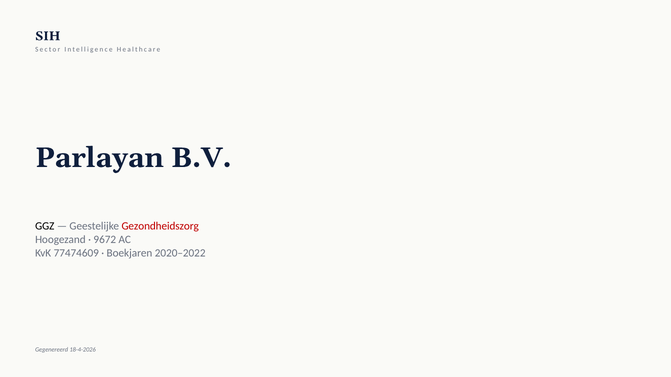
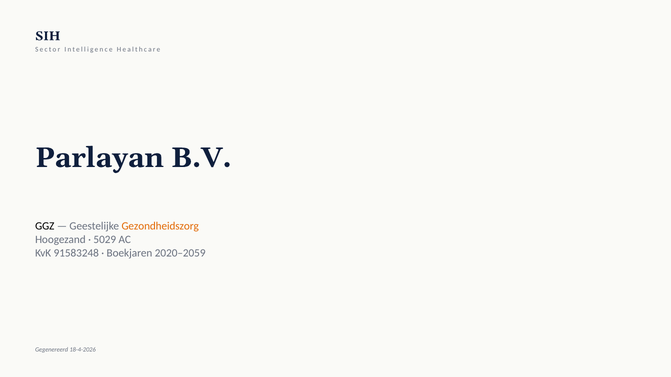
Gezondheidszorg colour: red -> orange
9672: 9672 -> 5029
77474609: 77474609 -> 91583248
2020–2022: 2020–2022 -> 2020–2059
